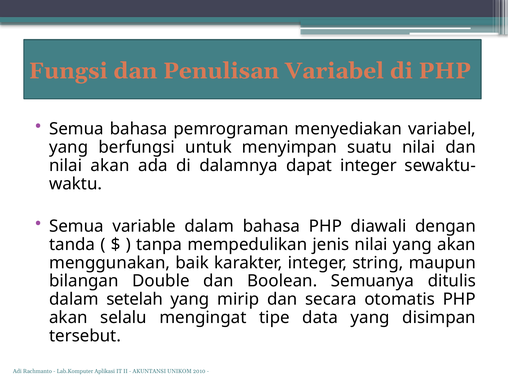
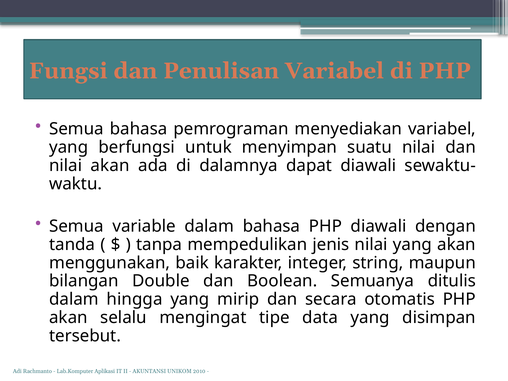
dapat integer: integer -> diawali
setelah: setelah -> hingga
